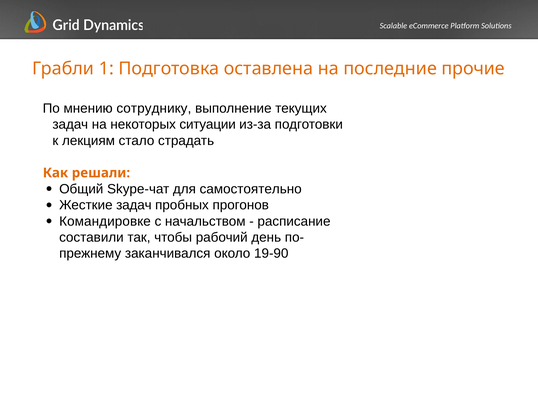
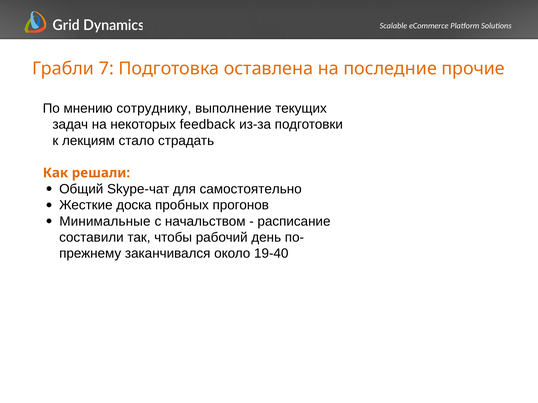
1: 1 -> 7
ситуации: ситуации -> feedback
Жесткие задач: задач -> доска
Командировке: Командировке -> Минимальные
19-90: 19-90 -> 19-40
